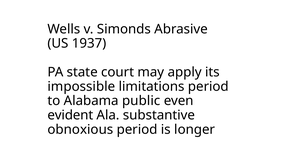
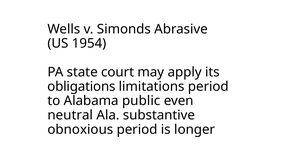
1937: 1937 -> 1954
impossible: impossible -> obligations
evident: evident -> neutral
